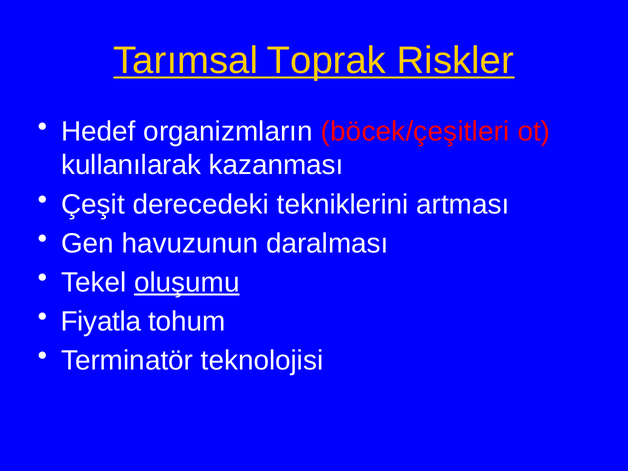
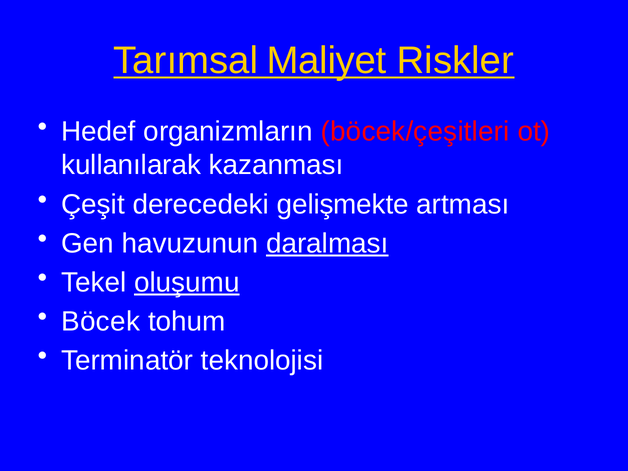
Toprak: Toprak -> Maliyet
tekniklerini: tekniklerini -> gelişmekte
daralması underline: none -> present
Fiyatla: Fiyatla -> Böcek
